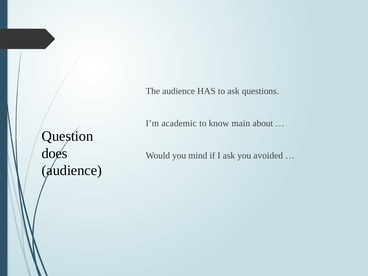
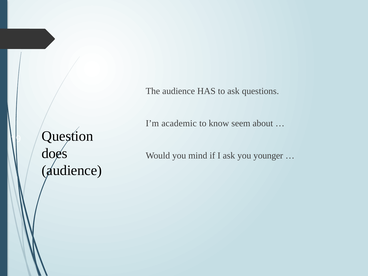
main: main -> seem
avoided: avoided -> younger
